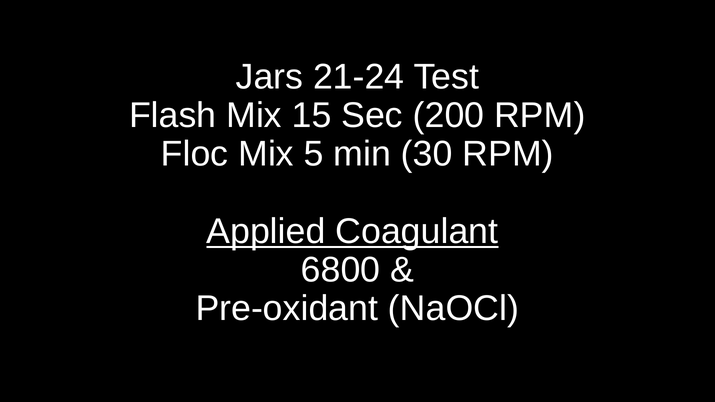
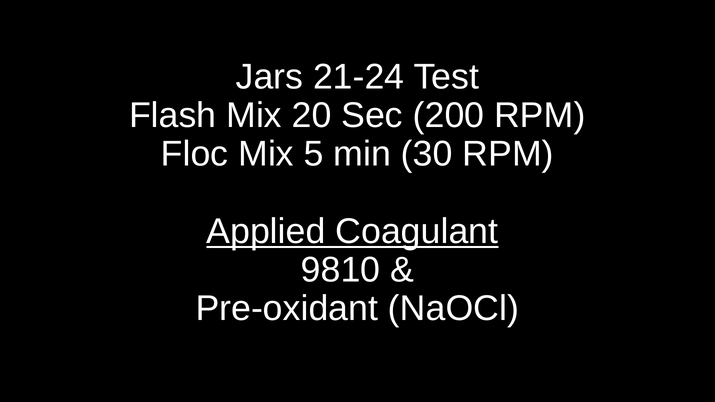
15: 15 -> 20
6800: 6800 -> 9810
